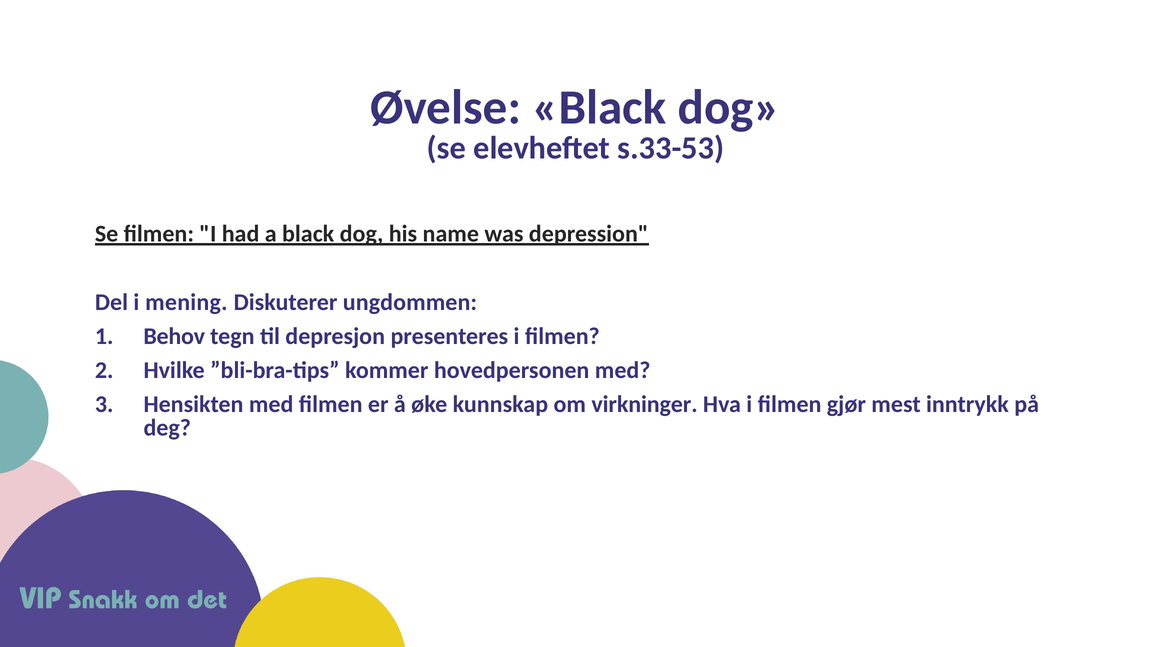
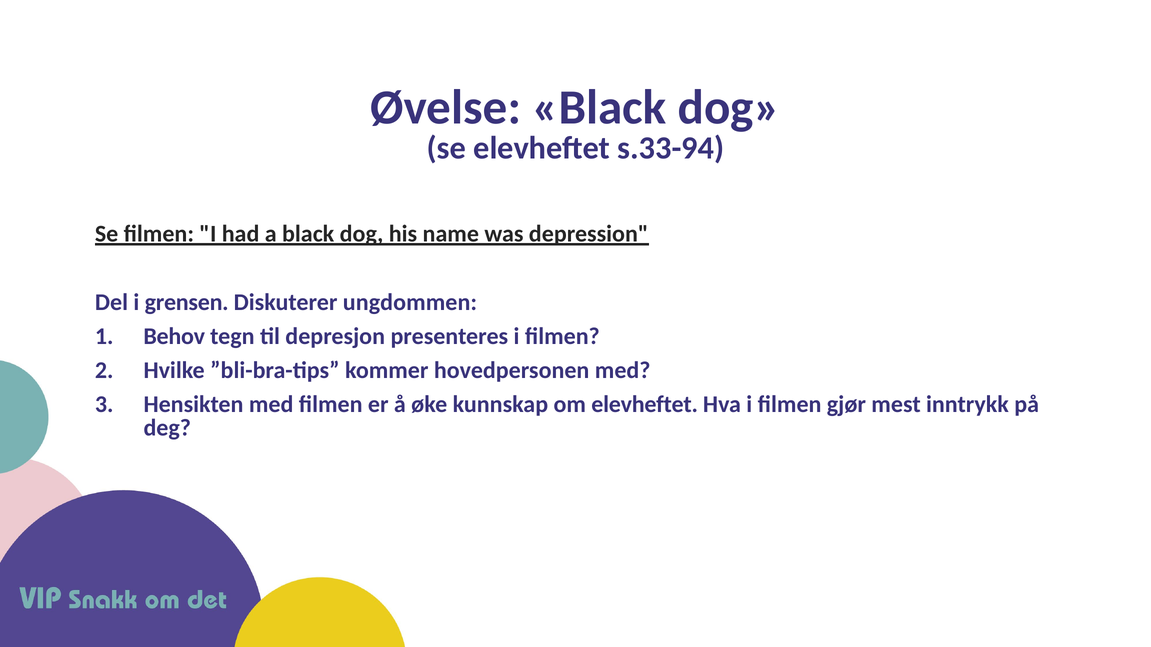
s.33-53: s.33-53 -> s.33-94
mening: mening -> grensen
om virkninger: virkninger -> elevheftet
